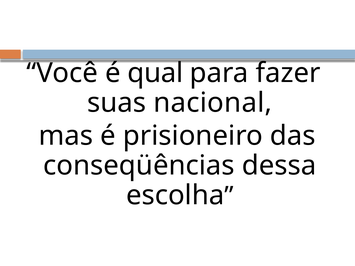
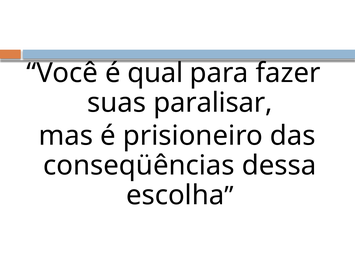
nacional: nacional -> paralisar
